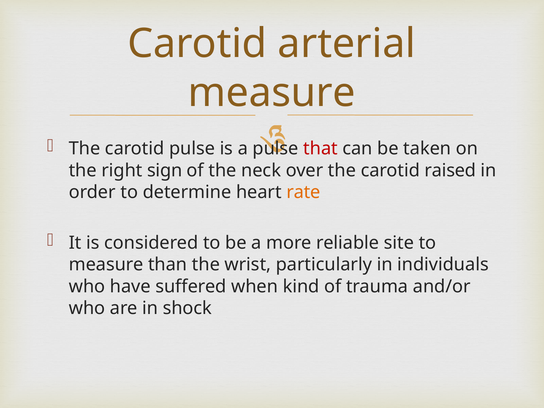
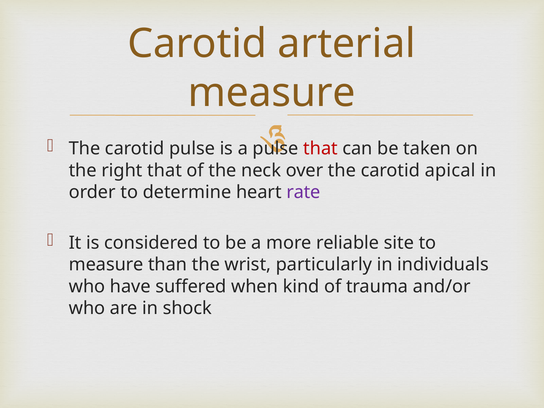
right sign: sign -> that
raised: raised -> apical
rate colour: orange -> purple
